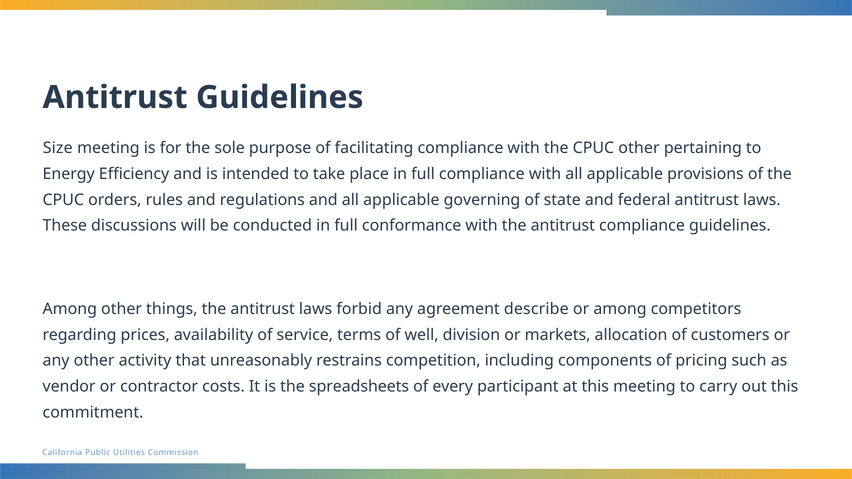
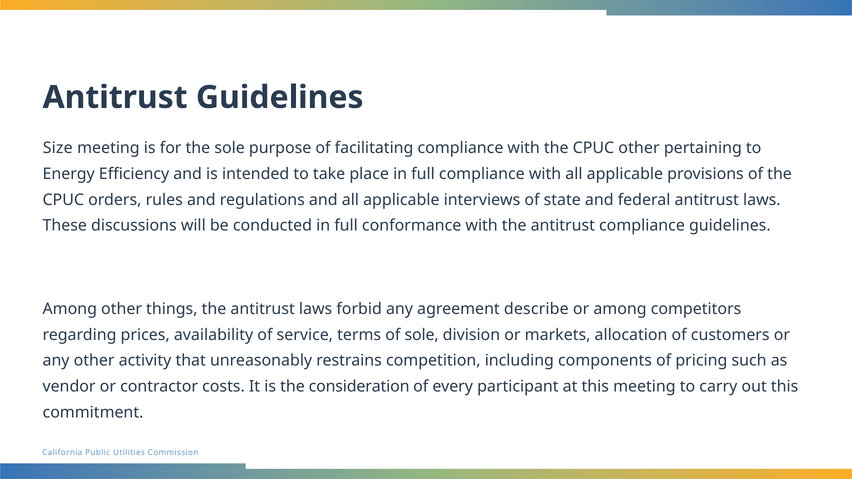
governing: governing -> interviews
of well: well -> sole
spreadsheets: spreadsheets -> consideration
